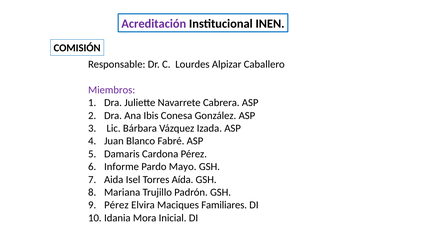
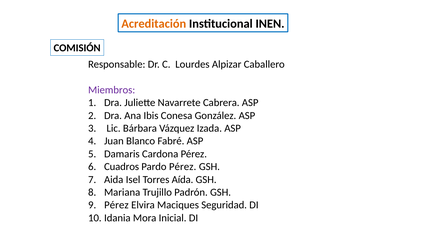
Acreditación colour: purple -> orange
Informe: Informe -> Cuadros
Pardo Mayo: Mayo -> Pérez
Familiares: Familiares -> Seguridad
